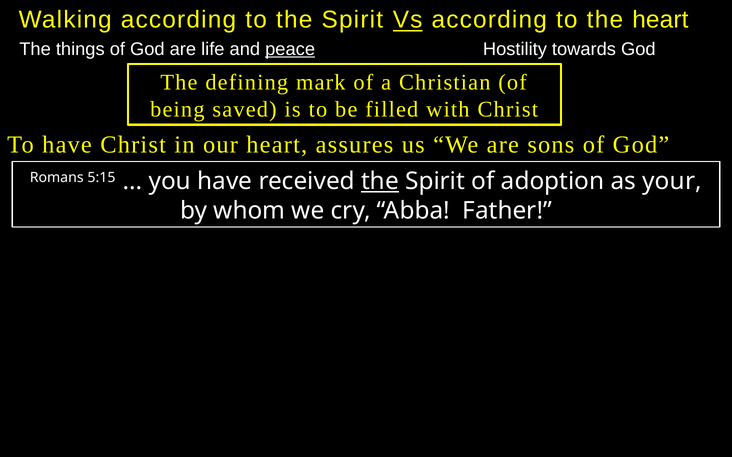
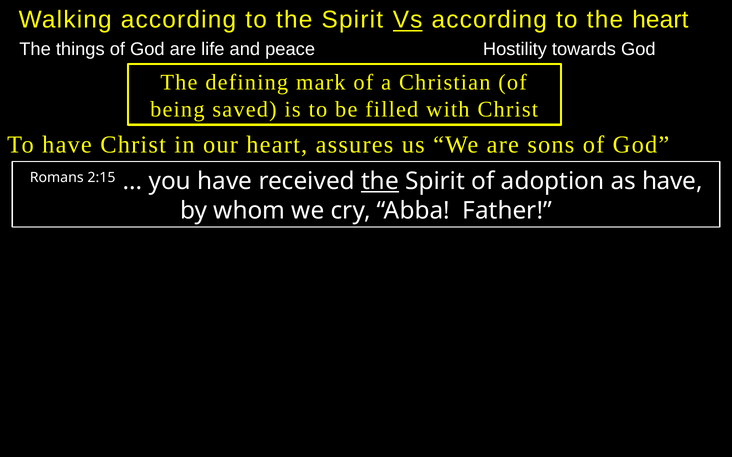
peace underline: present -> none
5:15: 5:15 -> 2:15
as your: your -> have
